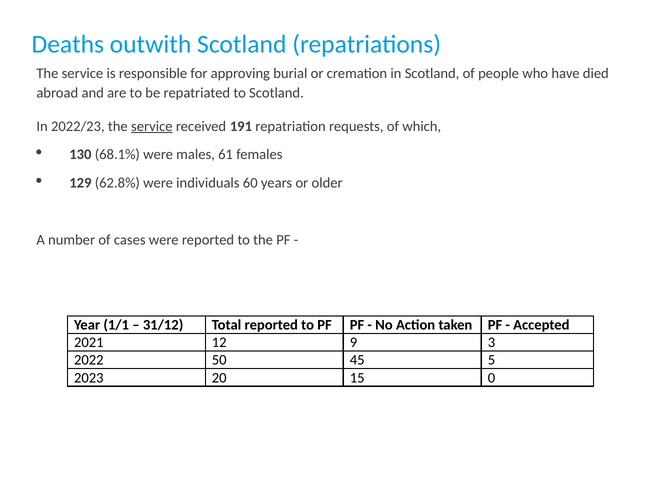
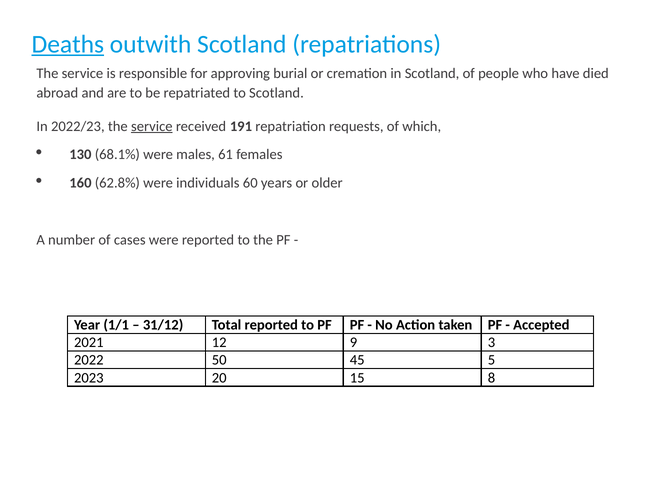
Deaths underline: none -> present
129: 129 -> 160
0: 0 -> 8
